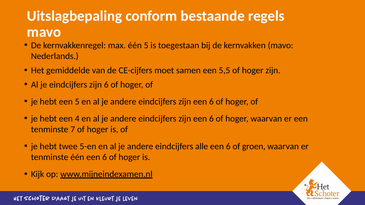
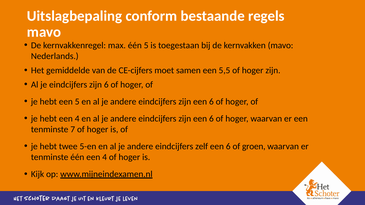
alle: alle -> zelf
één een 6: 6 -> 4
